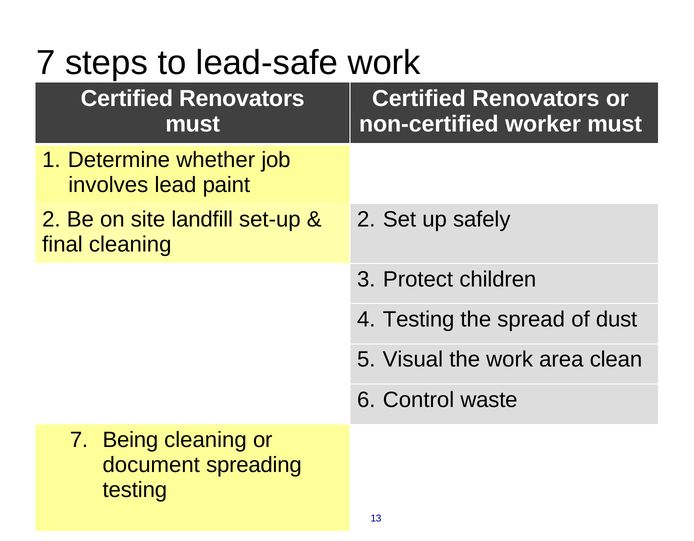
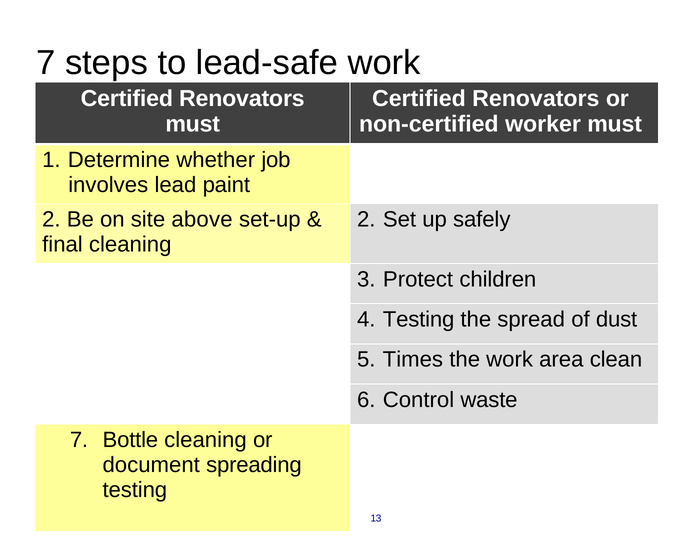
landfill: landfill -> above
Visual: Visual -> Times
Being: Being -> Bottle
